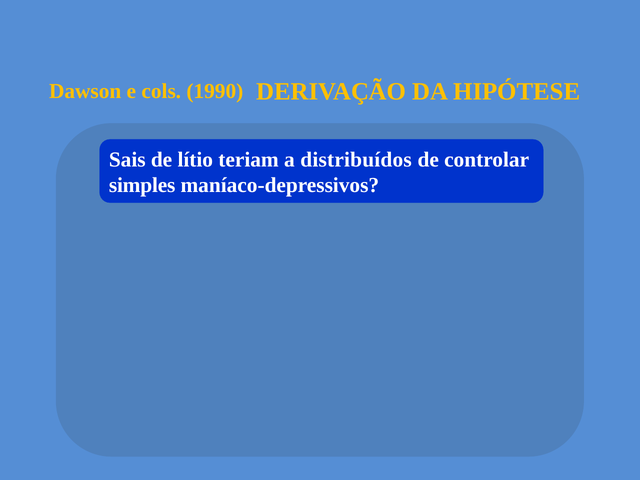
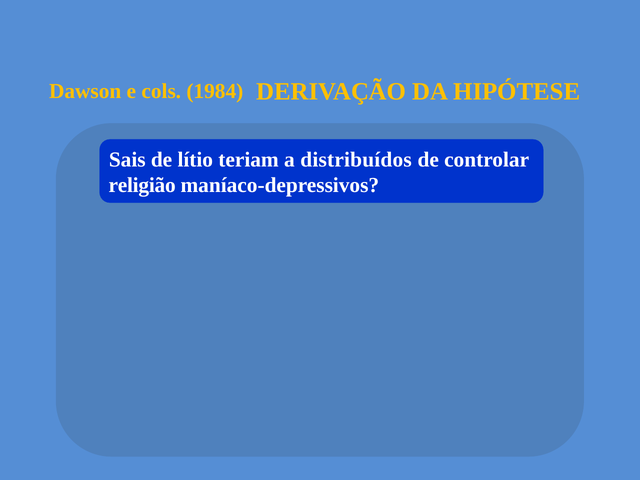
1990: 1990 -> 1984
simples: simples -> religião
